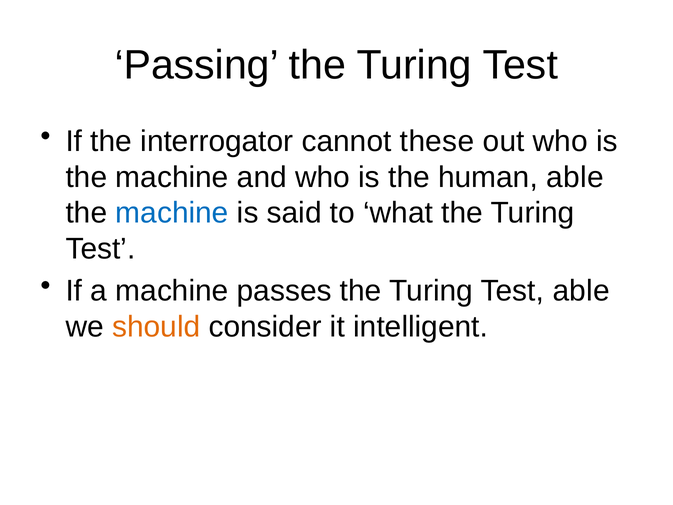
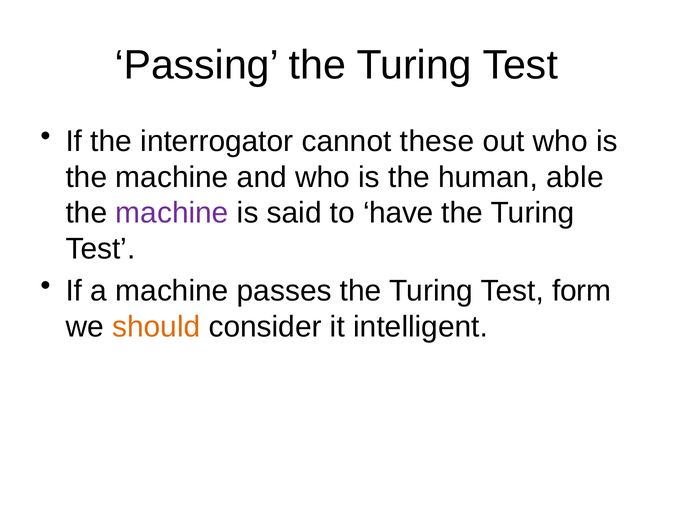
machine at (172, 213) colour: blue -> purple
what: what -> have
Test able: able -> form
